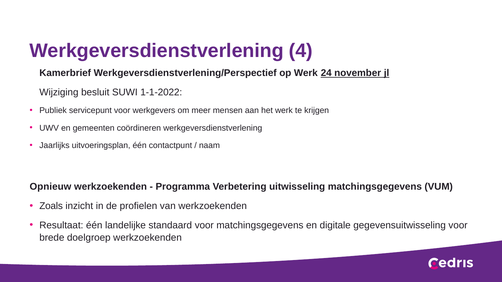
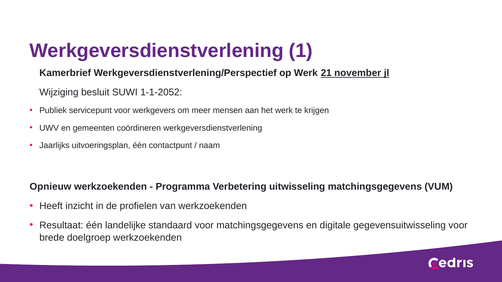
4: 4 -> 1
24: 24 -> 21
1-1-2022: 1-1-2022 -> 1-1-2052
Zoals: Zoals -> Heeft
